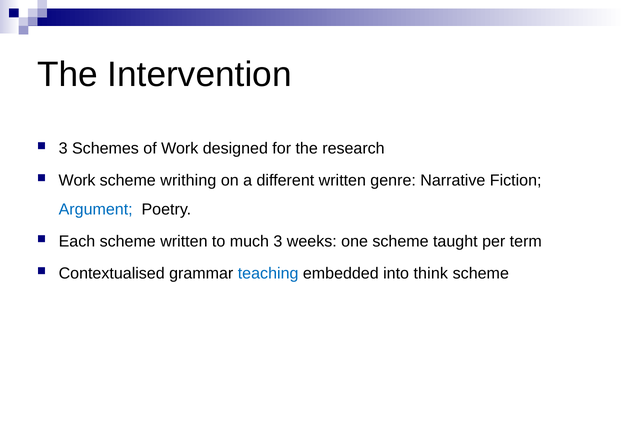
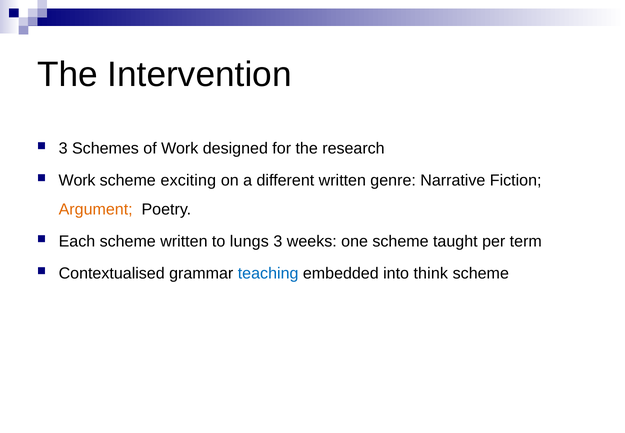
writhing: writhing -> exciting
Argument colour: blue -> orange
much: much -> lungs
